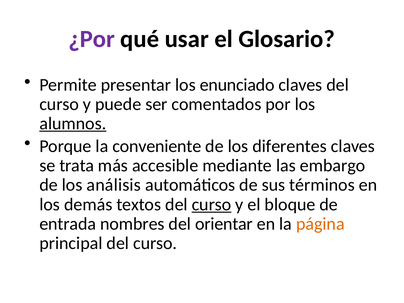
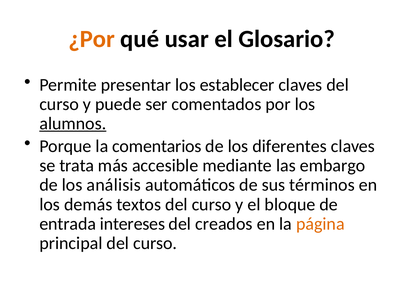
¿Por colour: purple -> orange
enunciado: enunciado -> establecer
conveniente: conveniente -> comentarios
curso at (212, 204) underline: present -> none
nombres: nombres -> intereses
orientar: orientar -> creados
